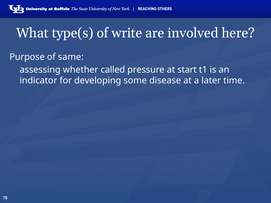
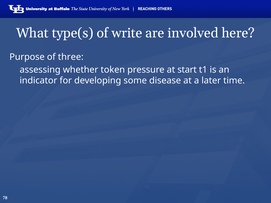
same: same -> three
called: called -> token
